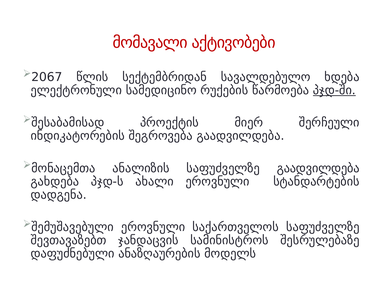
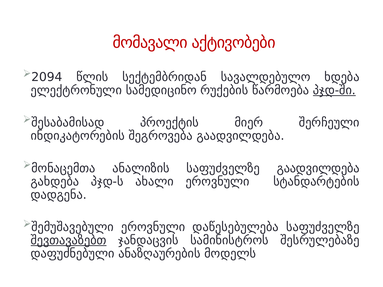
2067: 2067 -> 2094
საქართველოს: საქართველოს -> დაწესებულება
შევთავაზებთ underline: none -> present
